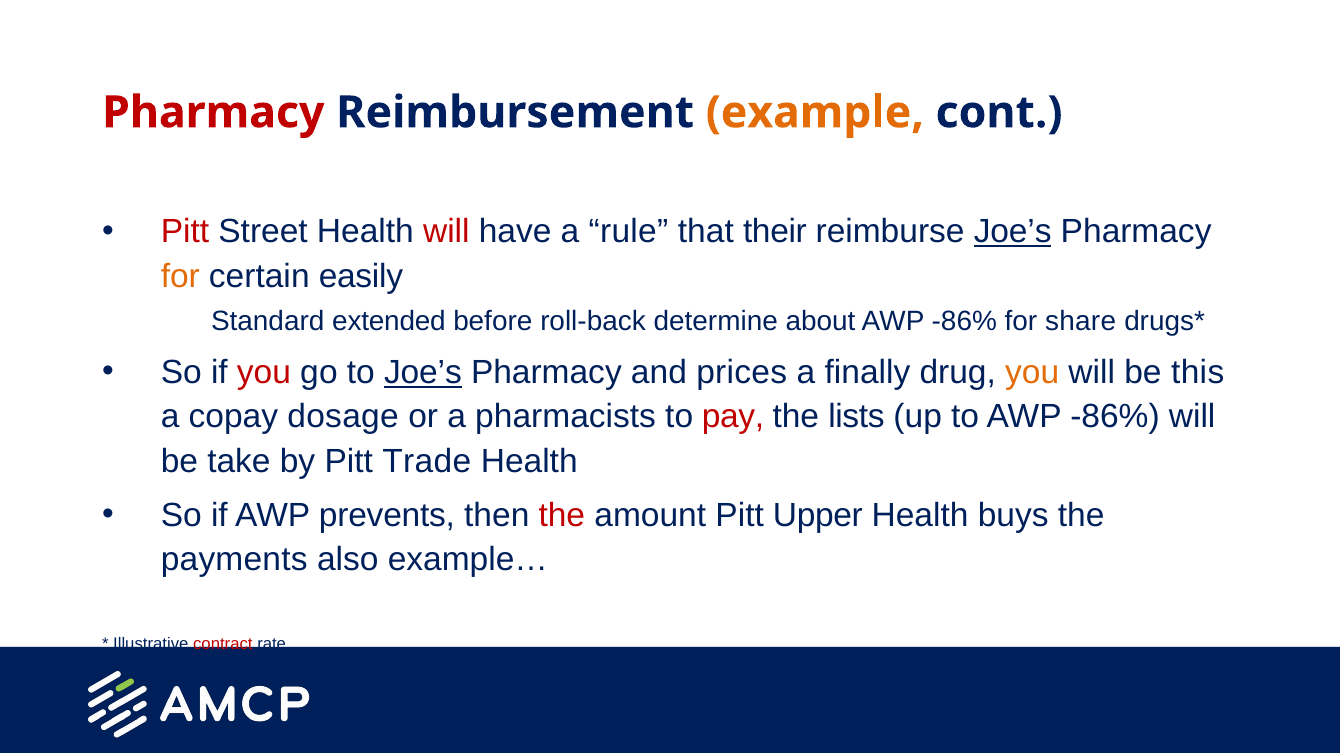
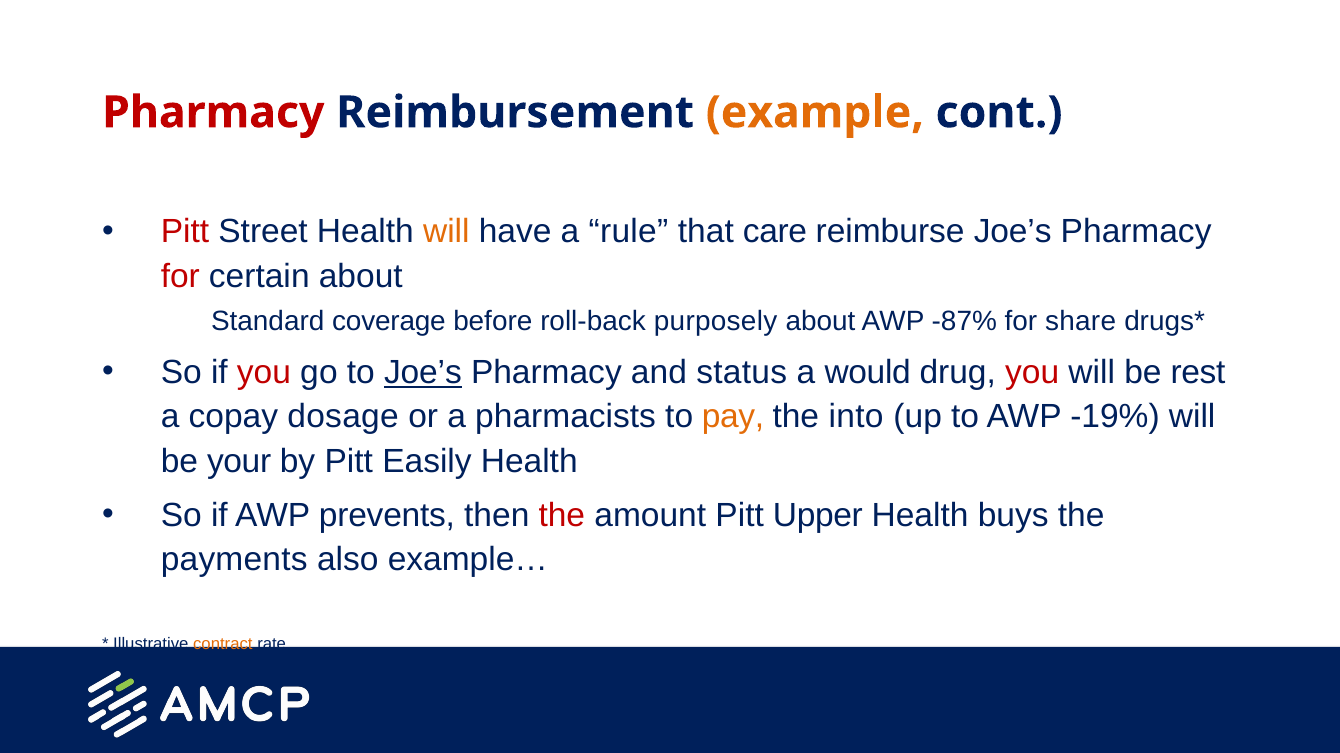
will at (446, 232) colour: red -> orange
their: their -> care
Joe’s at (1013, 232) underline: present -> none
for at (180, 276) colour: orange -> red
certain easily: easily -> about
extended: extended -> coverage
determine: determine -> purposely
about AWP -86%: -86% -> -87%
prices: prices -> status
finally: finally -> would
you at (1032, 373) colour: orange -> red
this: this -> rest
pay colour: red -> orange
lists: lists -> into
to AWP -86%: -86% -> -19%
take: take -> your
Trade: Trade -> Easily
contract colour: red -> orange
